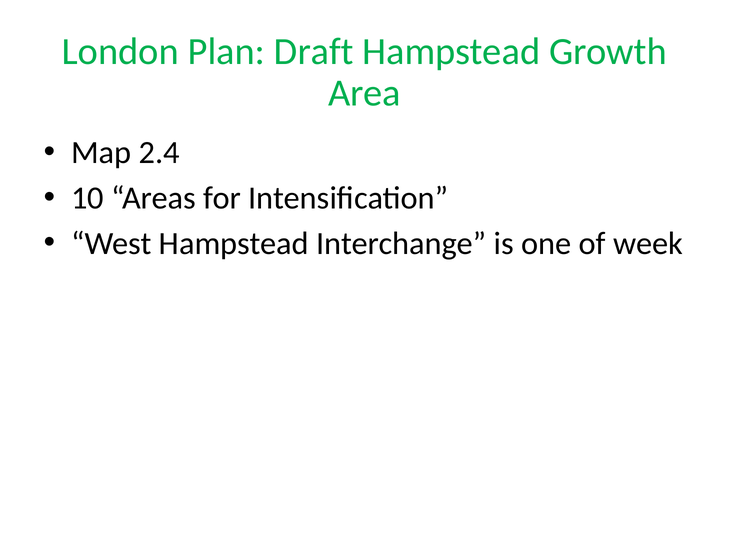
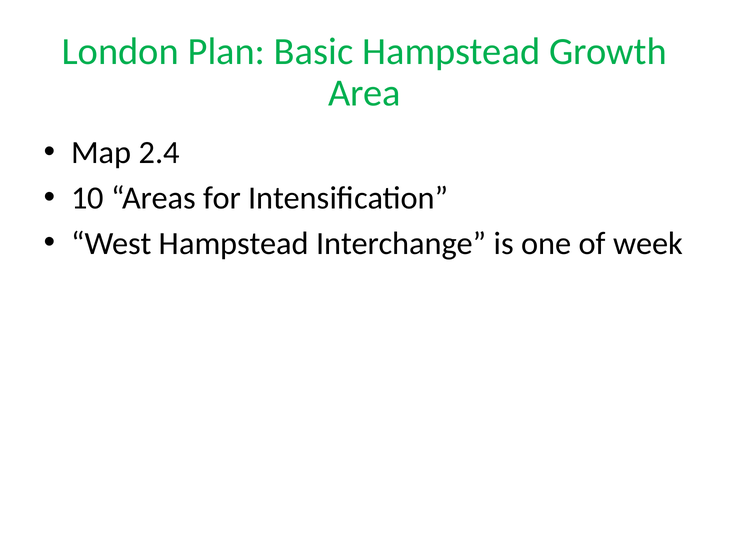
Draft: Draft -> Basic
